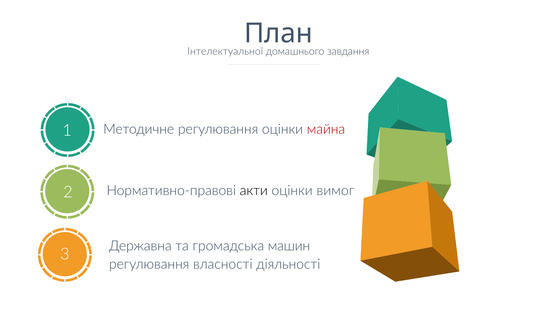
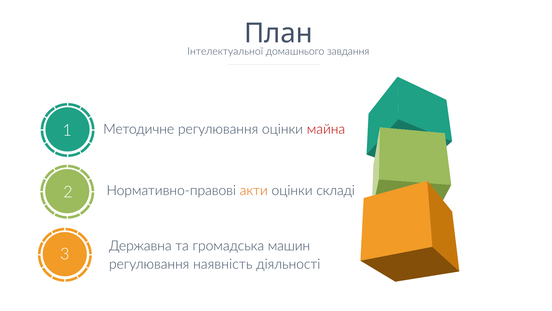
акти colour: black -> orange
вимог: вимог -> складі
власності: власності -> наявність
